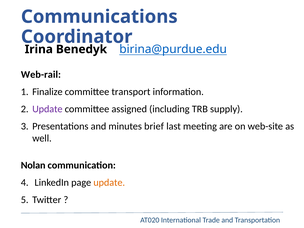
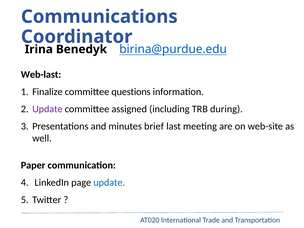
Web-rail: Web-rail -> Web-last
transport: transport -> questions
supply: supply -> during
Nolan: Nolan -> Paper
update at (109, 182) colour: orange -> blue
